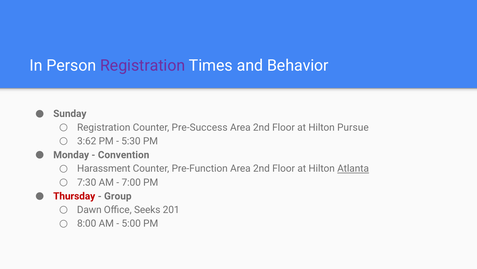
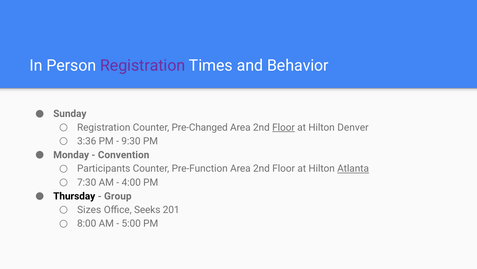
Pre-Success: Pre-Success -> Pre-Changed
Floor at (284, 127) underline: none -> present
Pursue: Pursue -> Denver
3:62: 3:62 -> 3:36
5:30: 5:30 -> 9:30
Harassment: Harassment -> Participants
7:00: 7:00 -> 4:00
Thursday colour: red -> black
Dawn: Dawn -> Sizes
